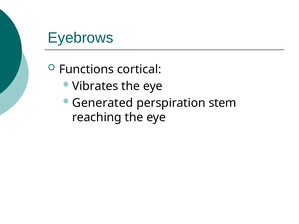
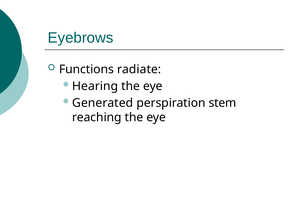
cortical: cortical -> radiate
Vibrates: Vibrates -> Hearing
